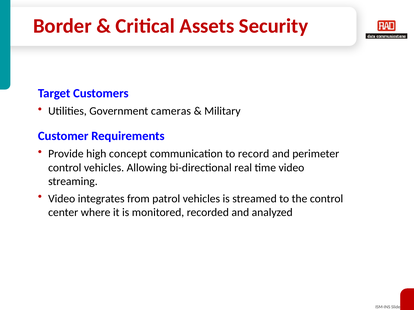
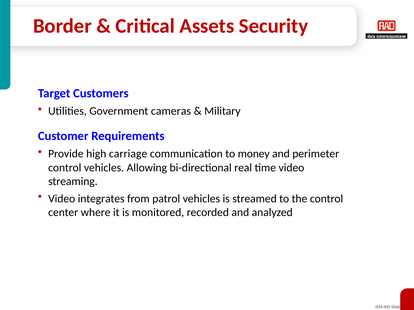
concept: concept -> carriage
record: record -> money
